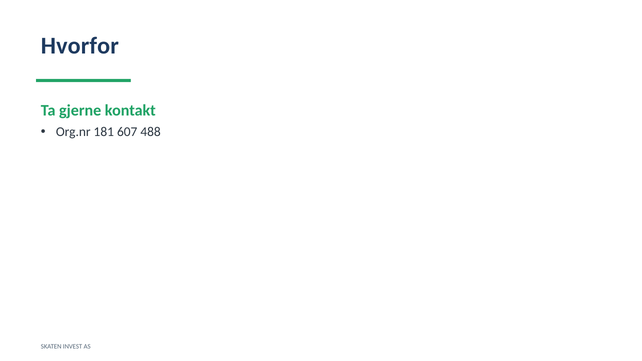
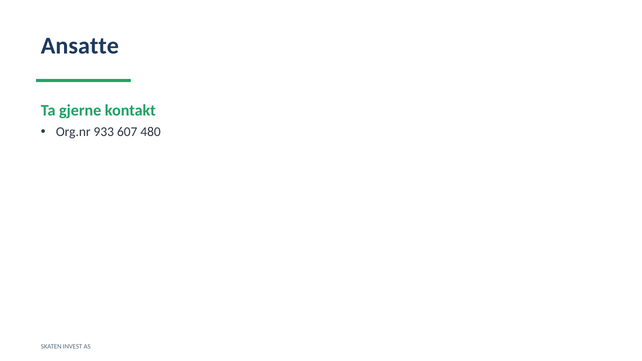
Hvorfor: Hvorfor -> Ansatte
181: 181 -> 933
488: 488 -> 480
